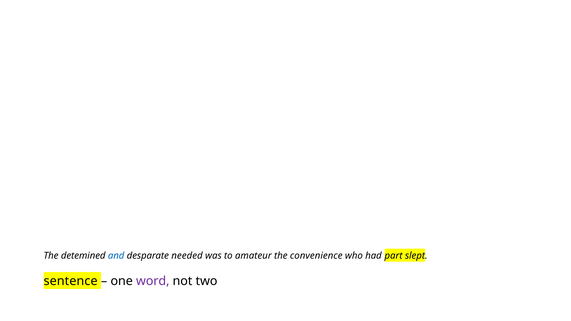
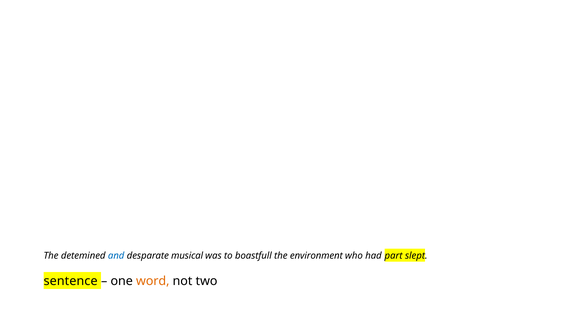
needed: needed -> musical
amateur: amateur -> boastfull
convenience: convenience -> environment
word colour: purple -> orange
